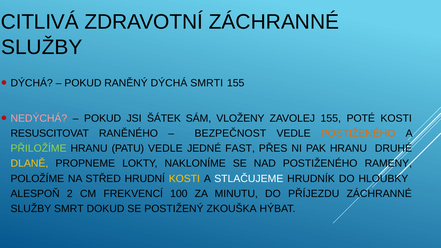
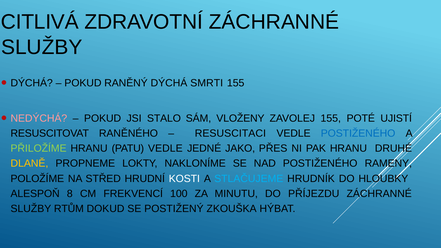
ŠÁTEK: ŠÁTEK -> STALO
POTÉ KOSTI: KOSTI -> UJISTÍ
BEZPEČNOST: BEZPEČNOST -> RESUSCITACI
POSTIŽENÉHO at (358, 133) colour: orange -> blue
FAST: FAST -> JAKO
KOSTI at (184, 179) colour: yellow -> white
STLAČUJEME colour: white -> light blue
2: 2 -> 8
SMRT: SMRT -> RTŮM
